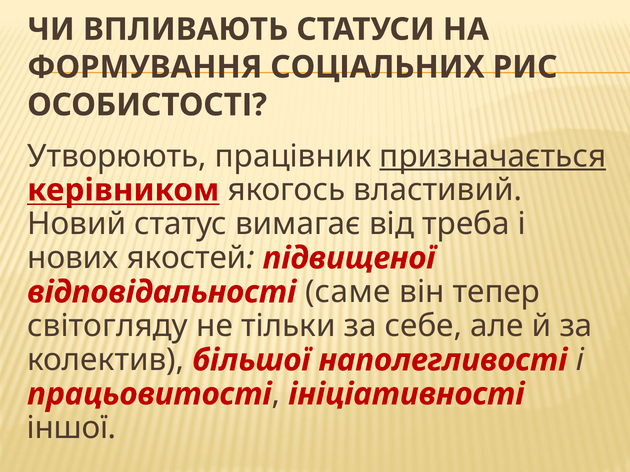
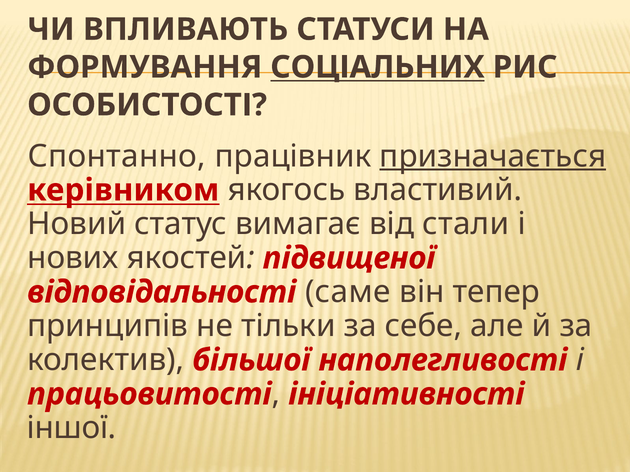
СОЦІАЛЬНИХ underline: none -> present
Утворюють: Утворюють -> Спонтанно
треба: треба -> стали
світогляду: світогляду -> принципів
